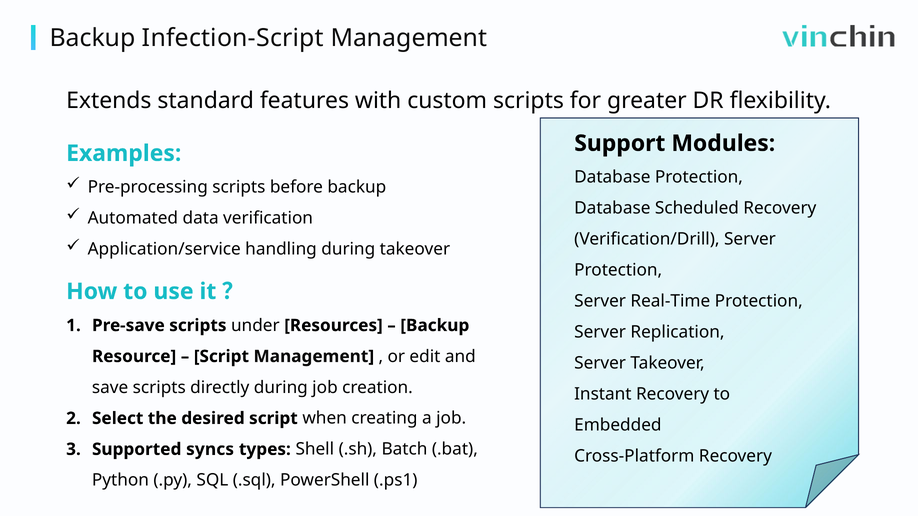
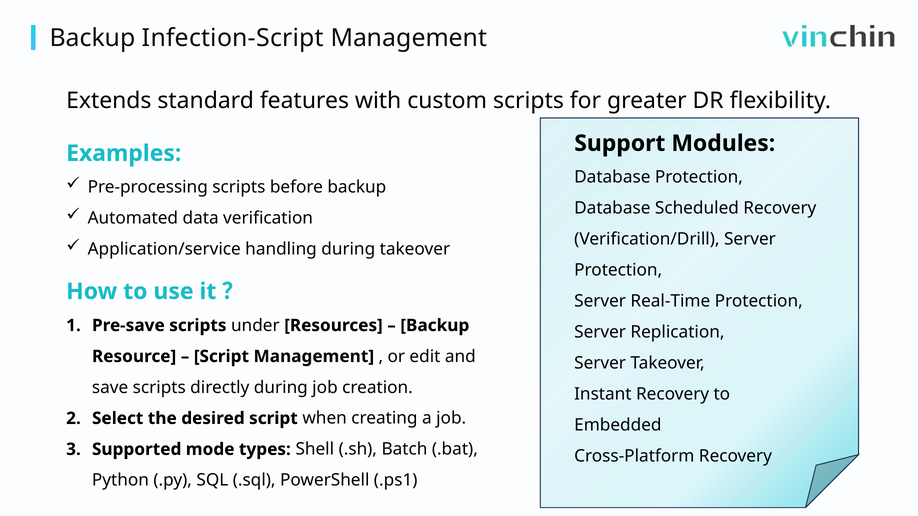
syncs: syncs -> mode
